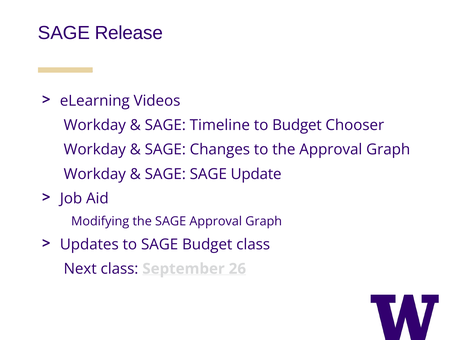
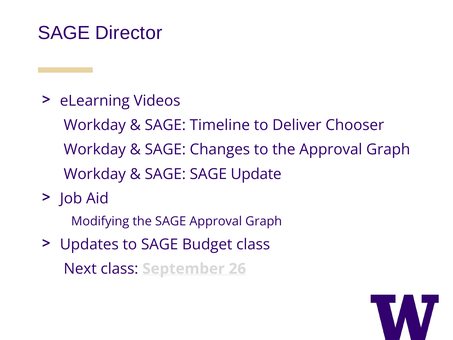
Release: Release -> Director
to Budget: Budget -> Deliver
